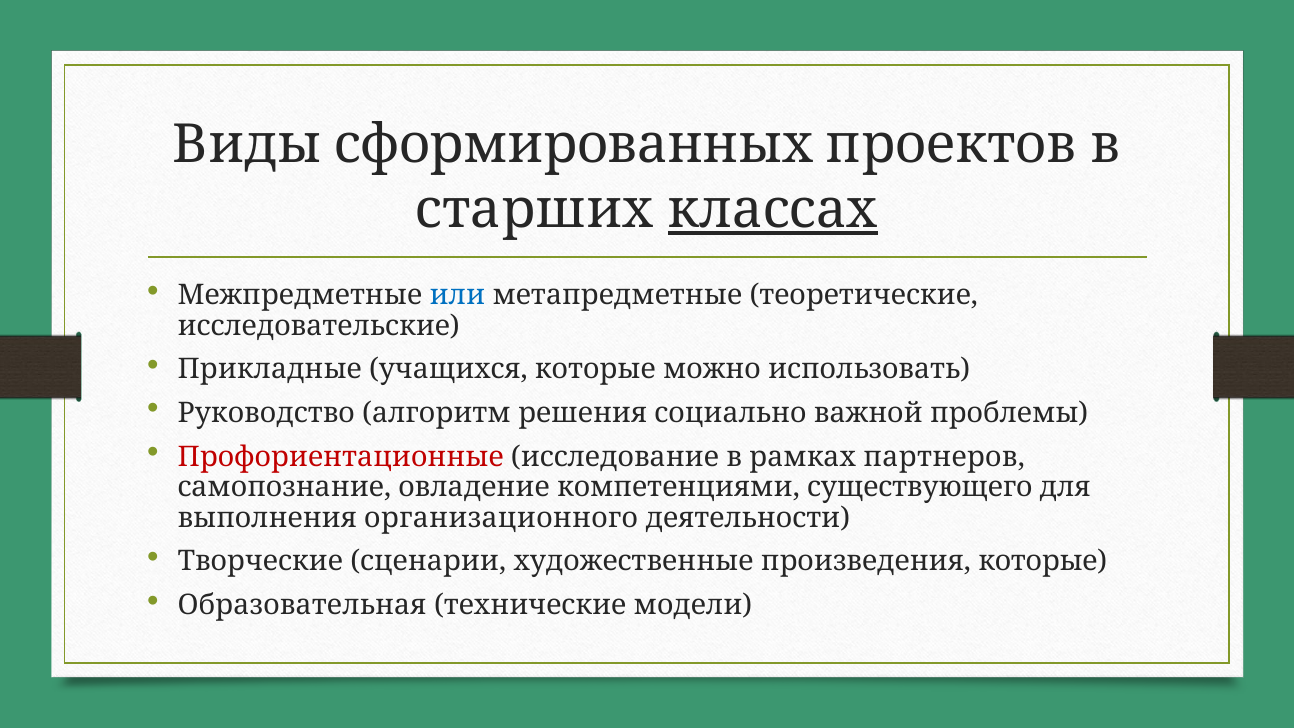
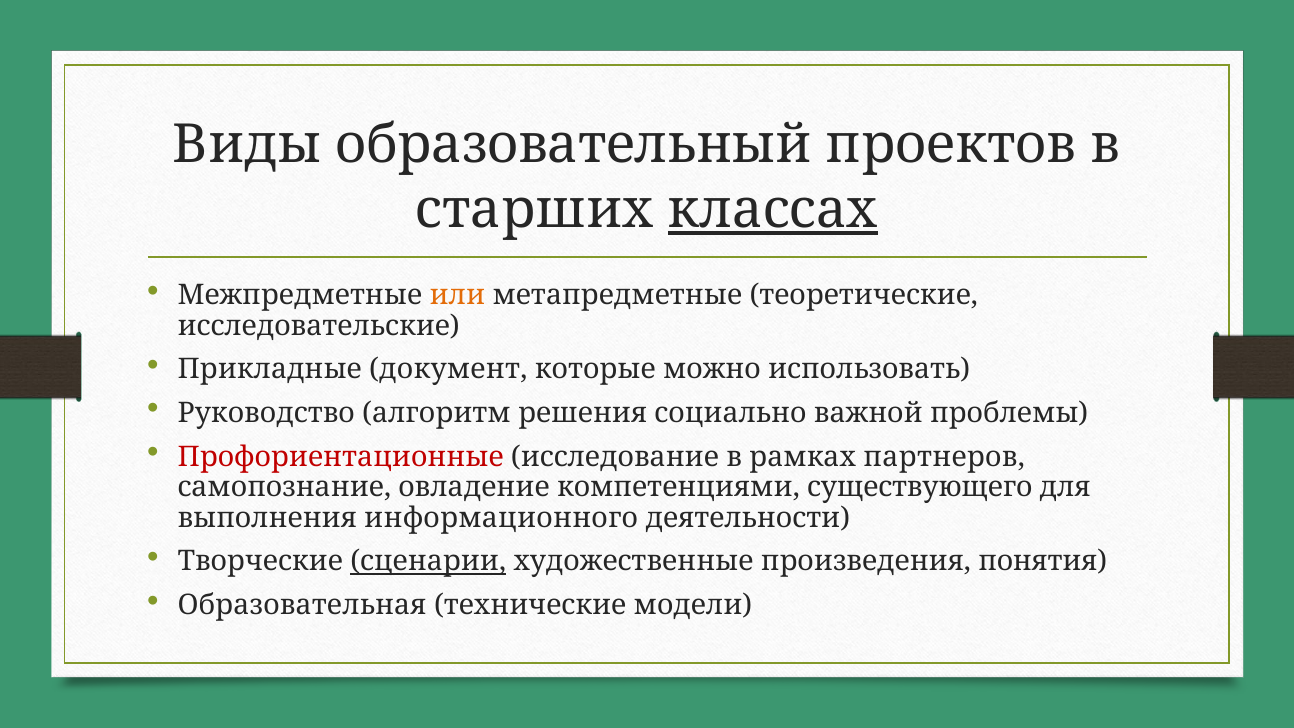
сформированных: сформированных -> образовательный
или colour: blue -> orange
учащихся: учащихся -> документ
организационного: организационного -> информационного
сценарии underline: none -> present
произведения которые: которые -> понятия
